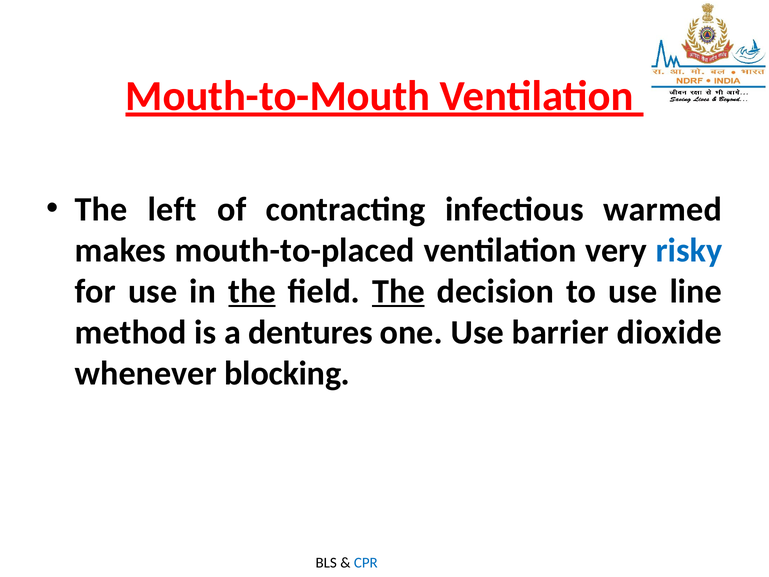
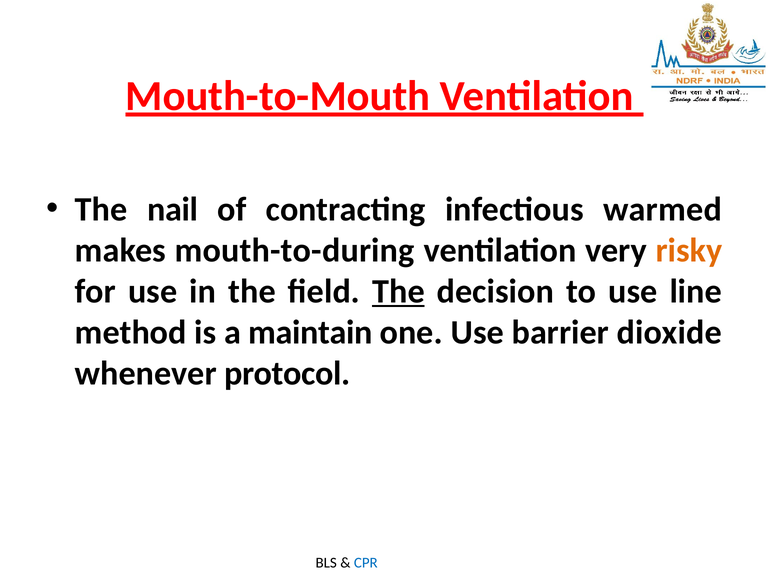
left: left -> nail
mouth-to-placed: mouth-to-placed -> mouth-to-during
risky colour: blue -> orange
the at (252, 291) underline: present -> none
dentures: dentures -> maintain
blocking: blocking -> protocol
